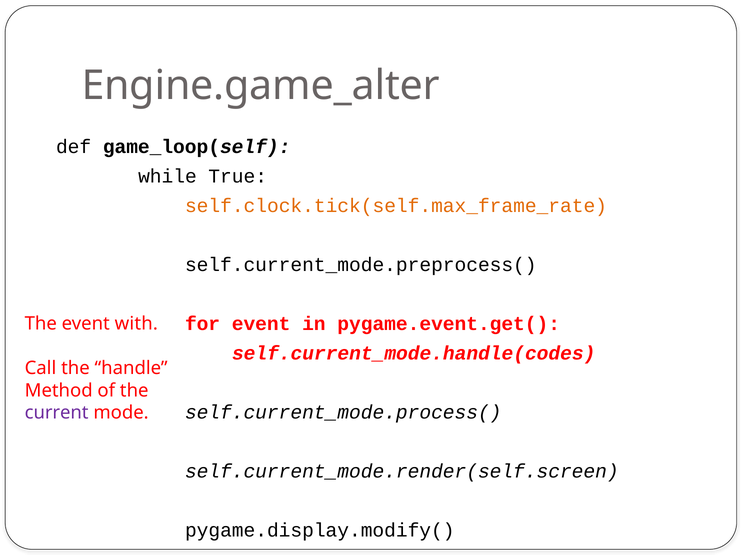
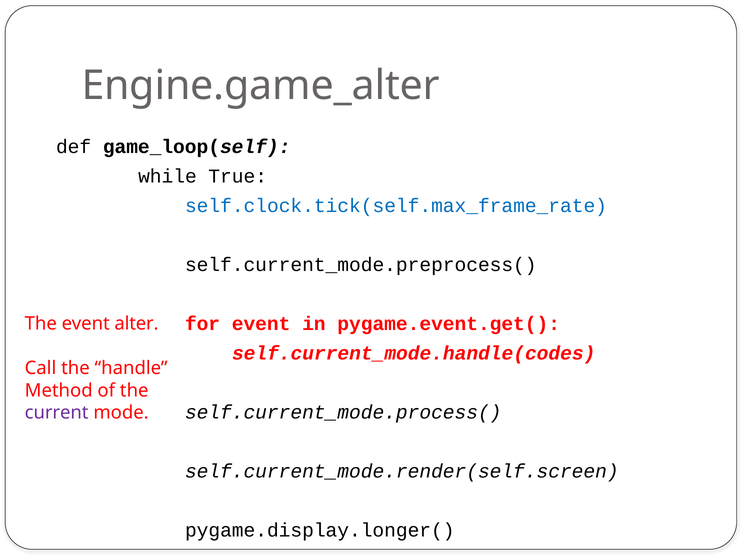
self.clock.tick(self.max_frame_rate colour: orange -> blue
with: with -> alter
pygame.display.modify(: pygame.display.modify( -> pygame.display.longer(
